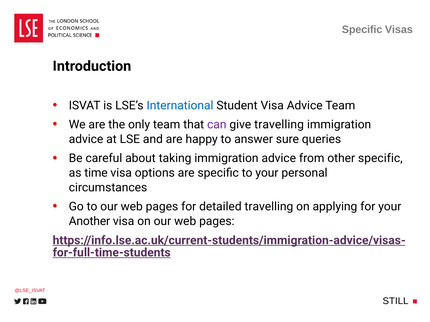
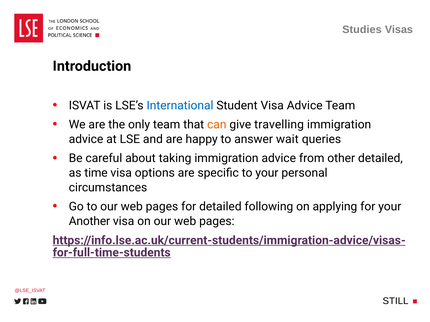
Specific at (362, 30): Specific -> Studies
can colour: purple -> orange
sure: sure -> wait
other specific: specific -> detailed
detailed travelling: travelling -> following
